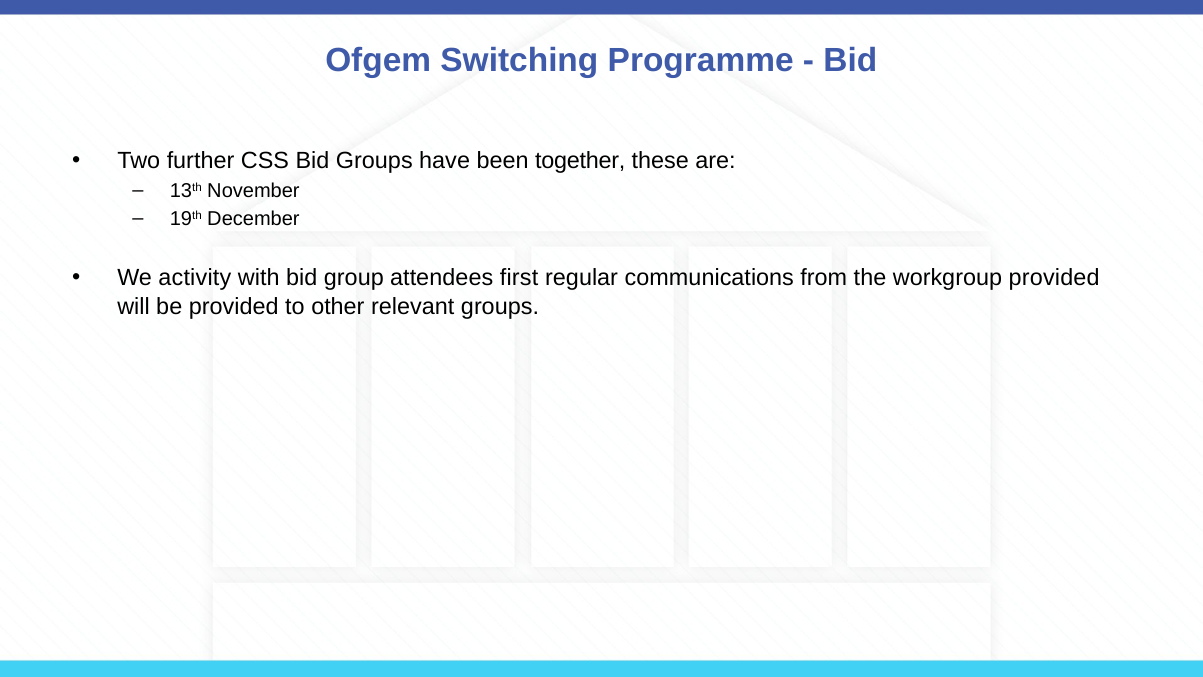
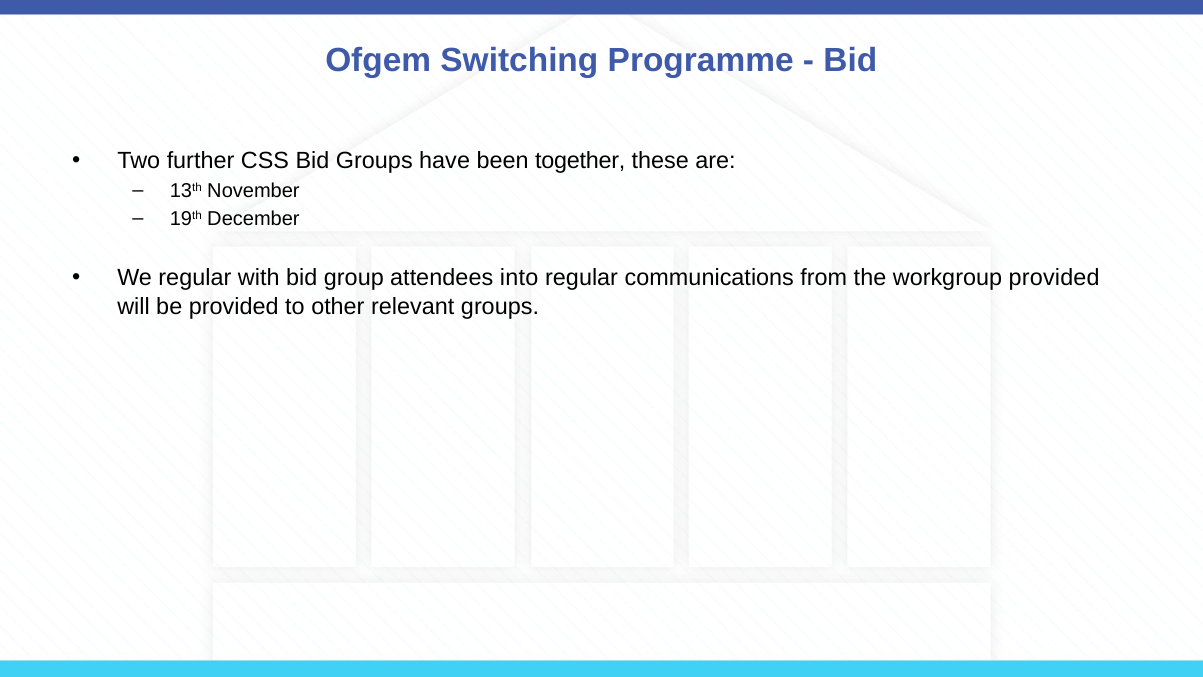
We activity: activity -> regular
first: first -> into
